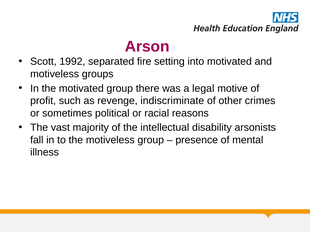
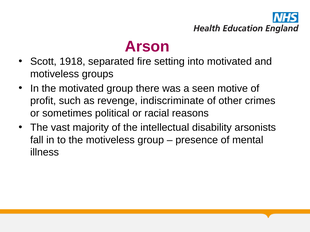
1992: 1992 -> 1918
legal: legal -> seen
